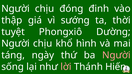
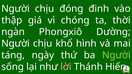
sướng: sướng -> chóng
tuyệt: tuyệt -> ngàn
Người at (116, 55) colour: pink -> light green
